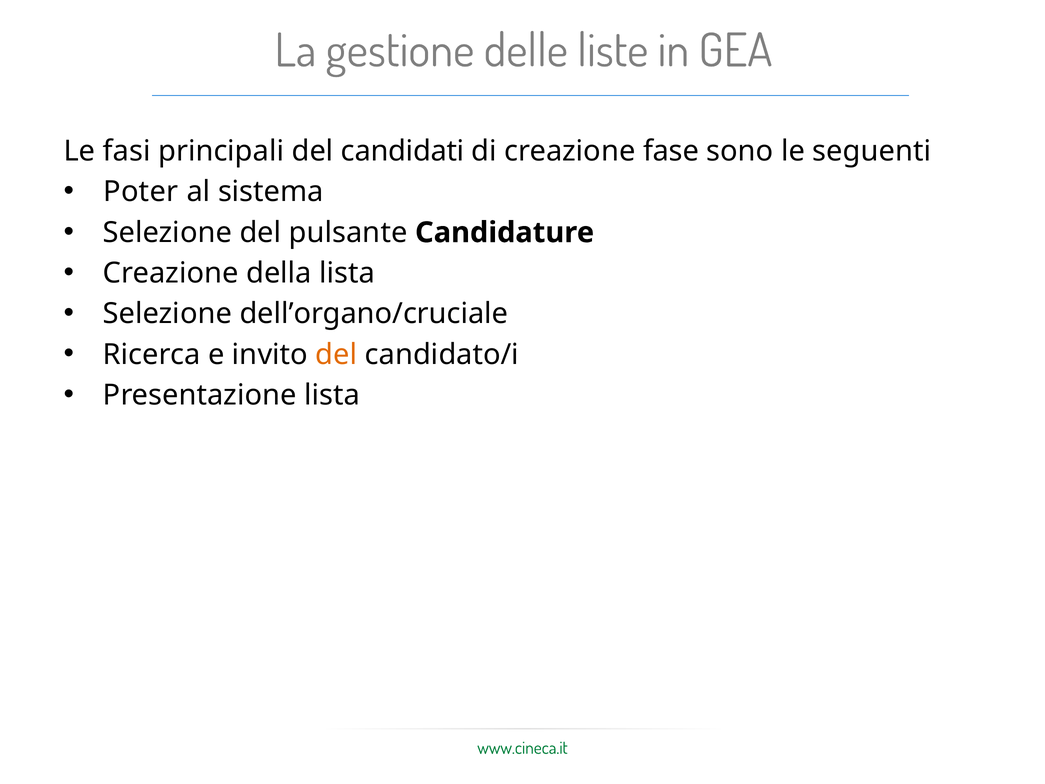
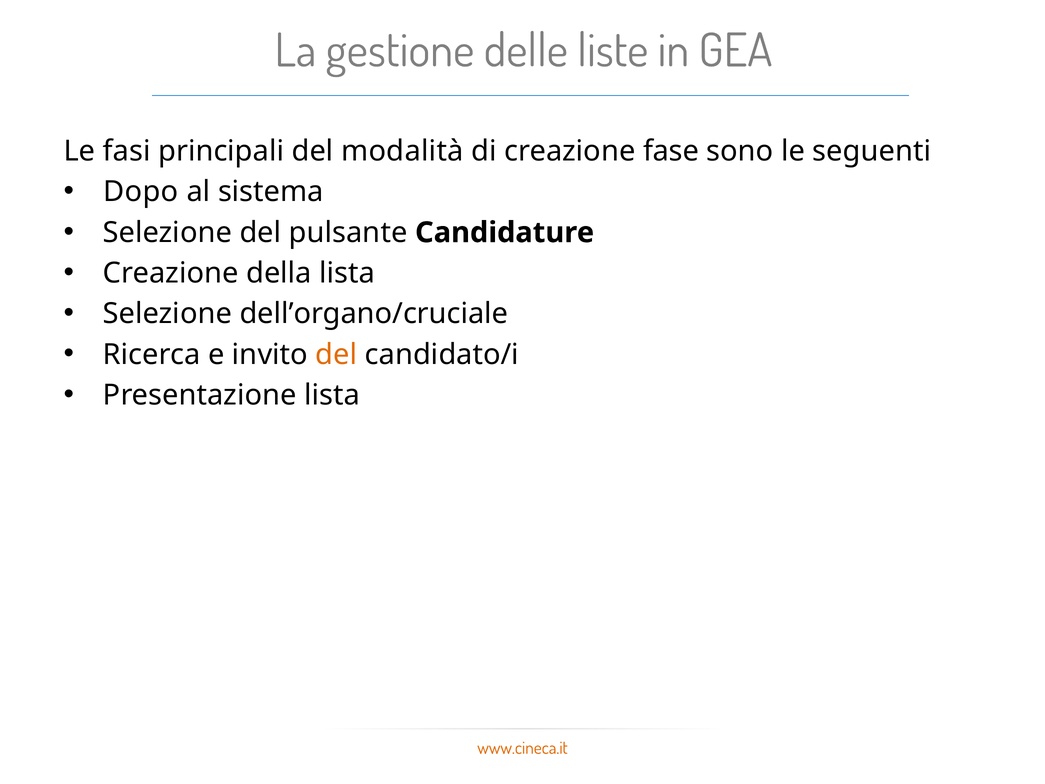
candidati: candidati -> modalità
Poter: Poter -> Dopo
www.cineca.it colour: green -> orange
